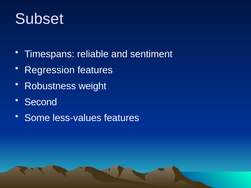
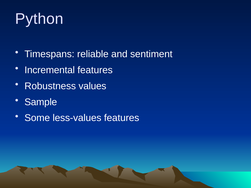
Subset: Subset -> Python
Regression: Regression -> Incremental
weight: weight -> values
Second: Second -> Sample
